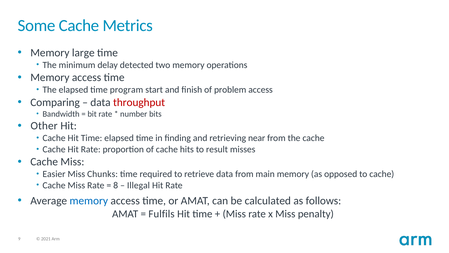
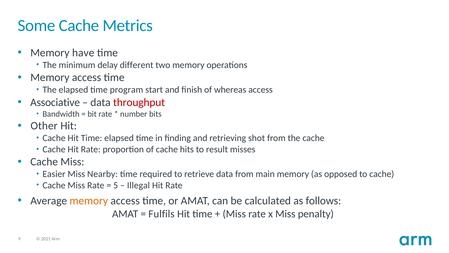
large: large -> have
detected: detected -> different
problem: problem -> whereas
Comparing: Comparing -> Associative
near: near -> shot
Chunks: Chunks -> Nearby
8: 8 -> 5
memory at (89, 200) colour: blue -> orange
